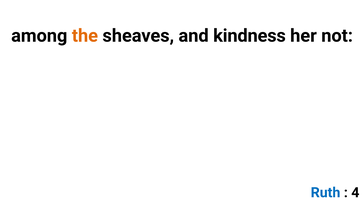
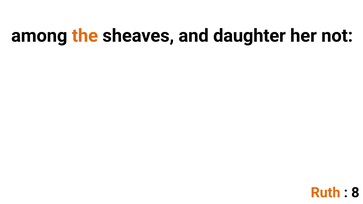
kindness: kindness -> daughter
Ruth colour: blue -> orange
4: 4 -> 8
